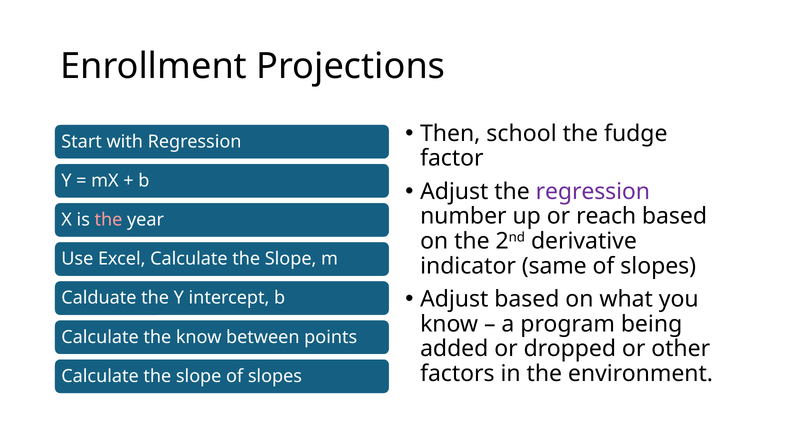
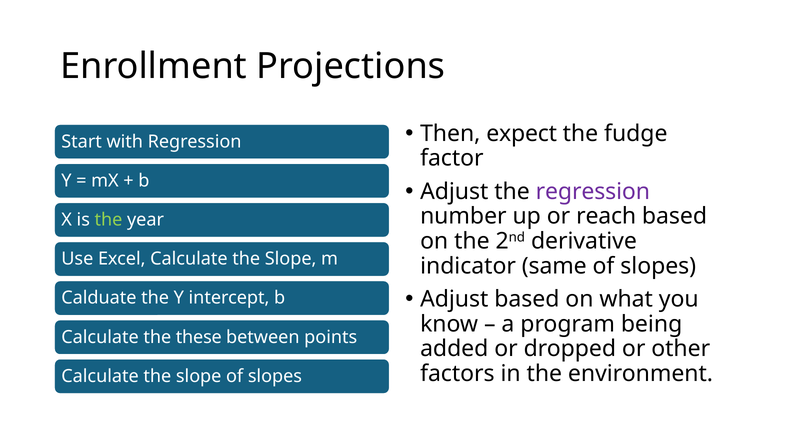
school: school -> expect
the at (108, 220) colour: pink -> light green
the know: know -> these
